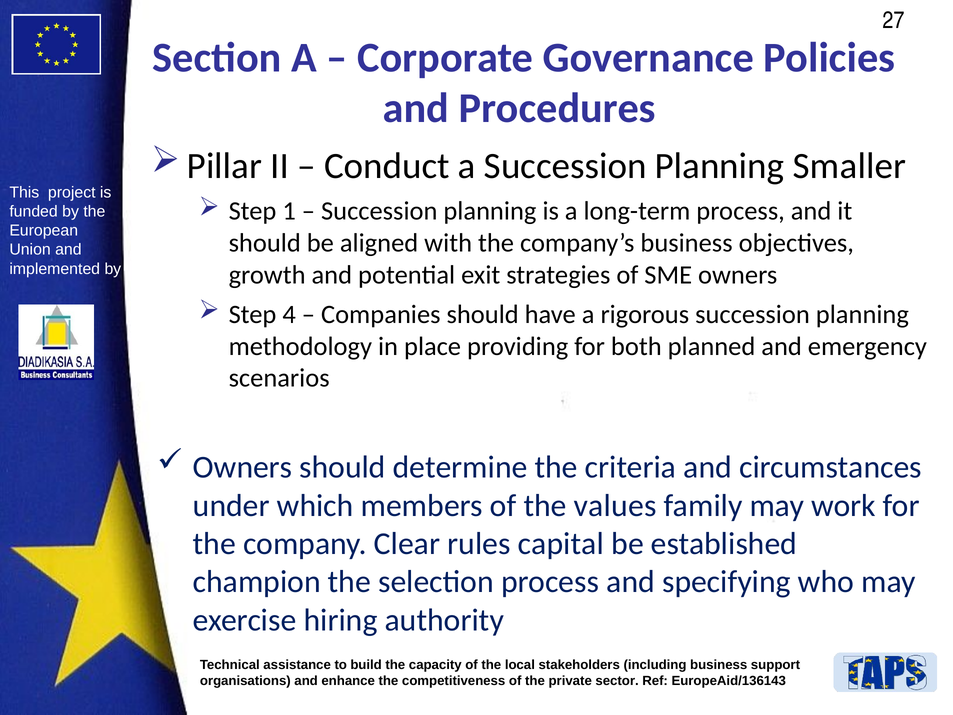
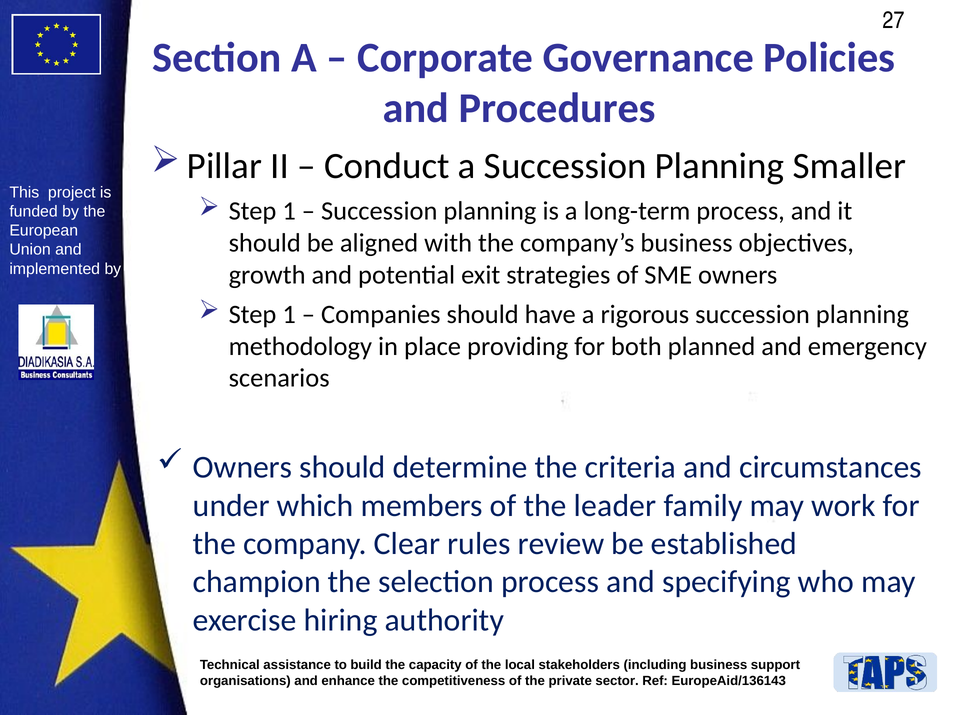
4 at (289, 314): 4 -> 1
values: values -> leader
capital: capital -> review
